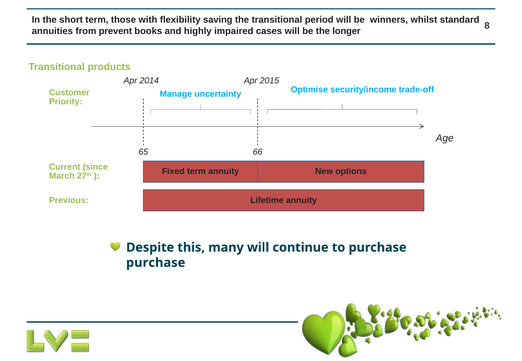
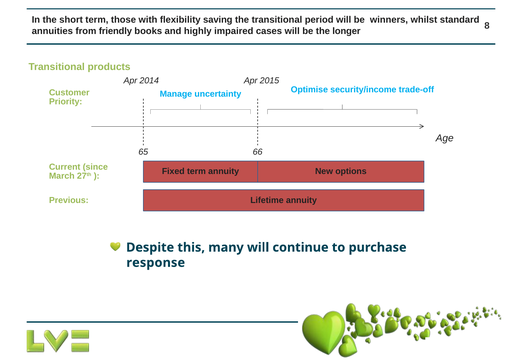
prevent: prevent -> friendly
purchase at (156, 263): purchase -> response
